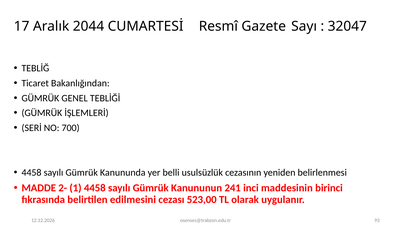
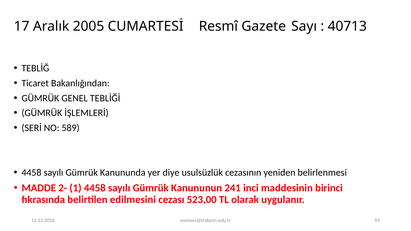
2044: 2044 -> 2005
32047: 32047 -> 40713
700: 700 -> 589
belli: belli -> diye
